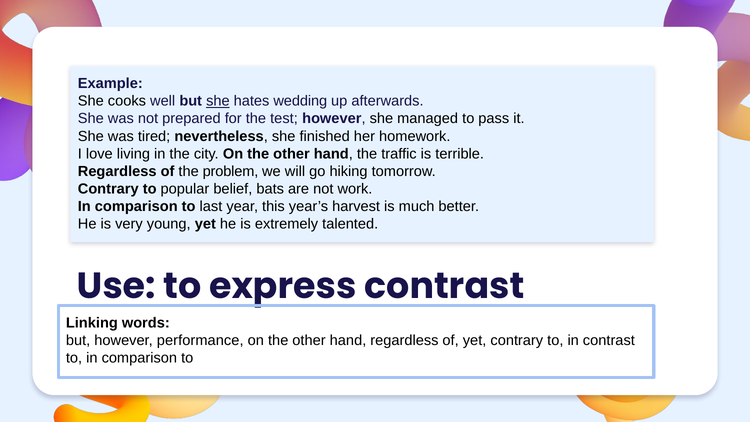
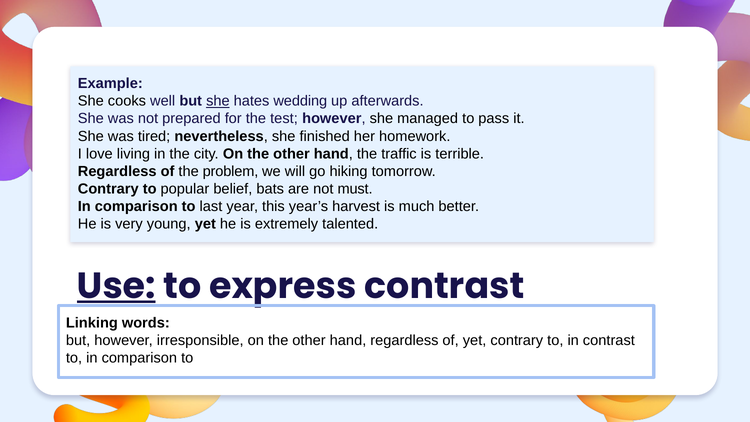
work: work -> must
Use underline: none -> present
performance: performance -> irresponsible
